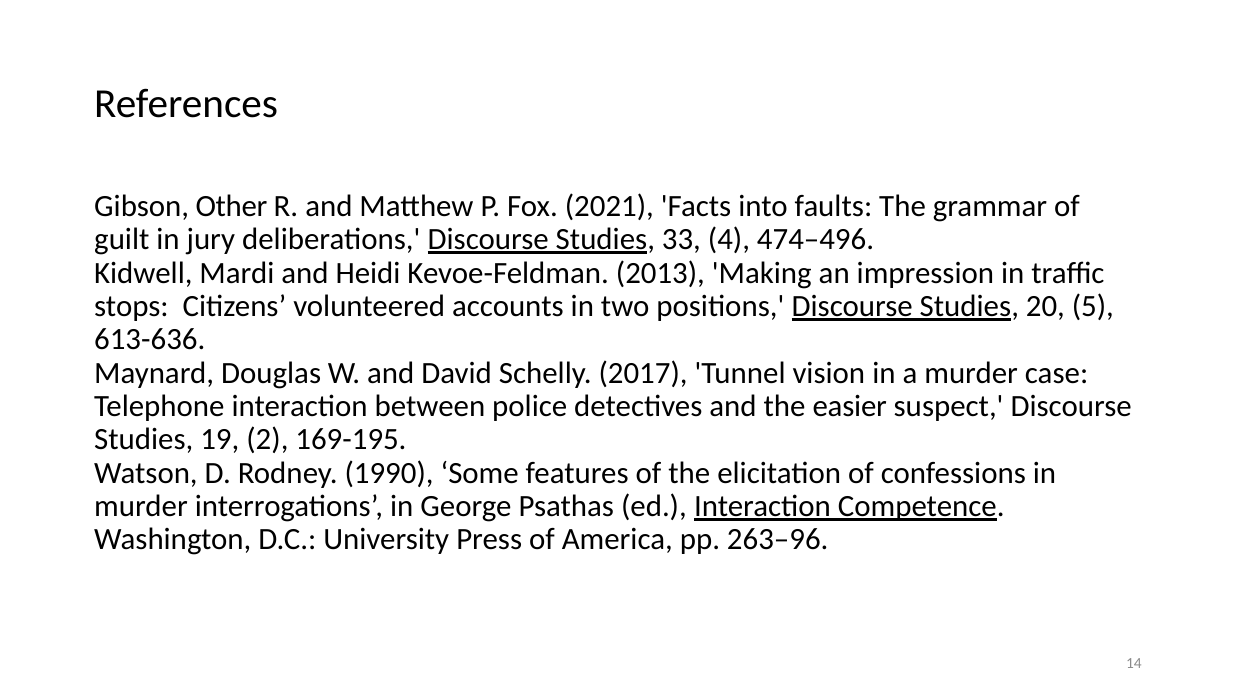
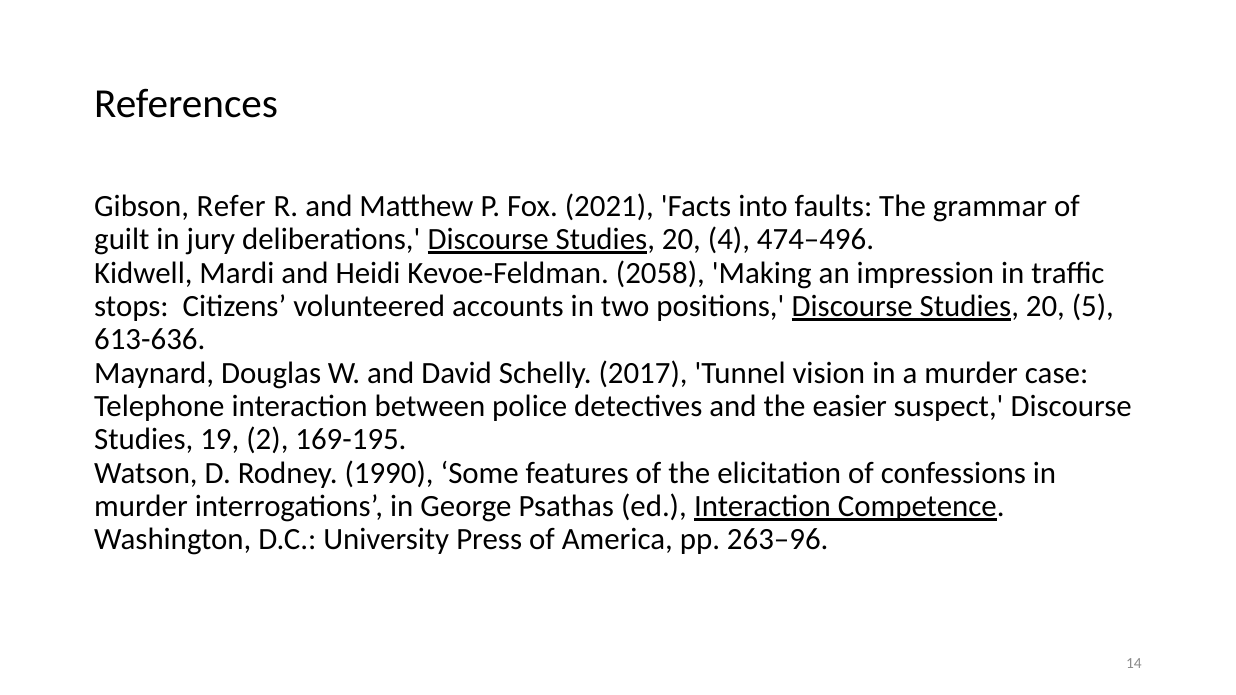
Other: Other -> Refer
deliberations Discourse Studies 33: 33 -> 20
2013: 2013 -> 2058
